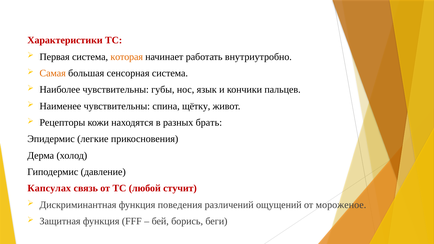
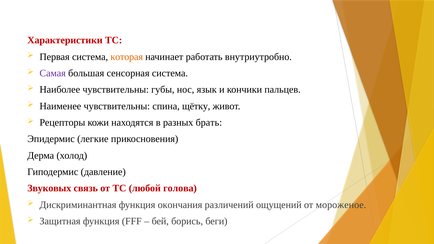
Самая colour: orange -> purple
Капсулах: Капсулах -> Звуковых
стучит: стучит -> голова
поведения: поведения -> окончания
